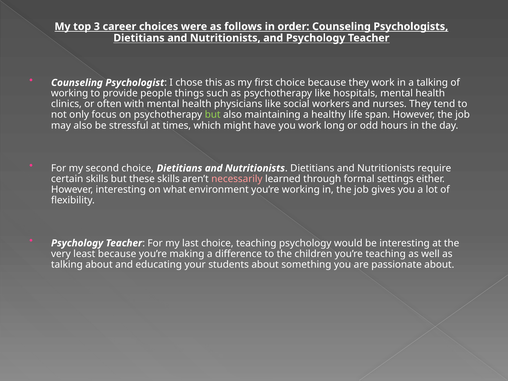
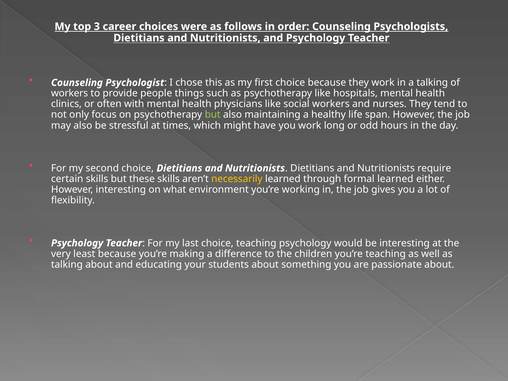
working at (70, 93): working -> workers
necessarily colour: pink -> yellow
formal settings: settings -> learned
